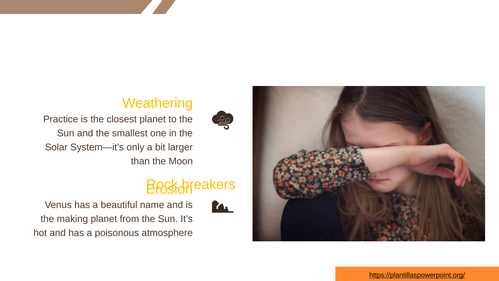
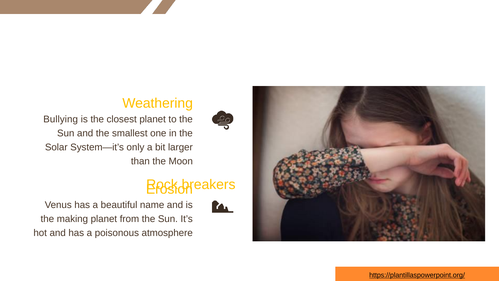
Practice: Practice -> Bullying
